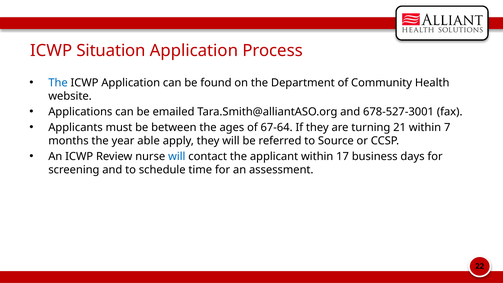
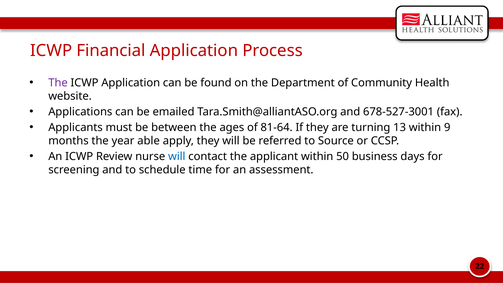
Situation: Situation -> Financial
The at (58, 83) colour: blue -> purple
67-64: 67-64 -> 81-64
21: 21 -> 13
7: 7 -> 9
17: 17 -> 50
